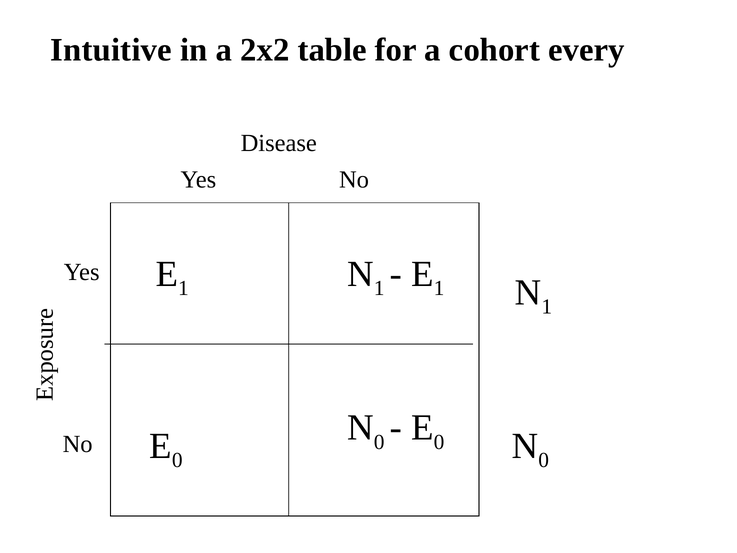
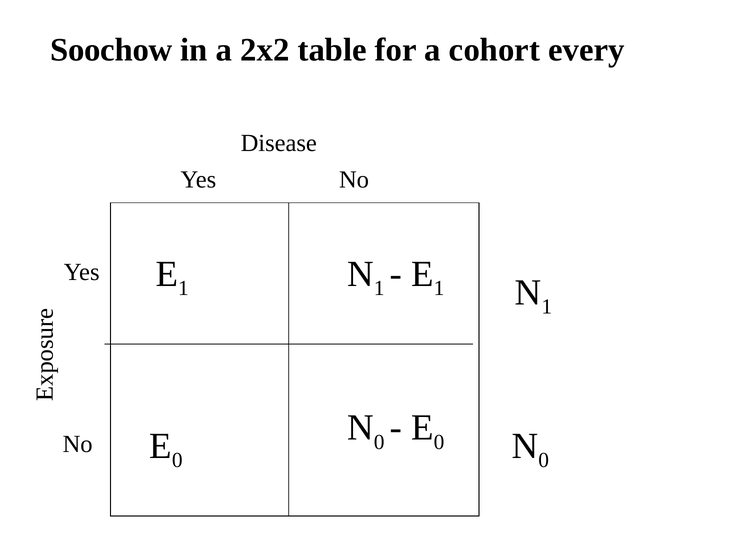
Intuitive: Intuitive -> Soochow
